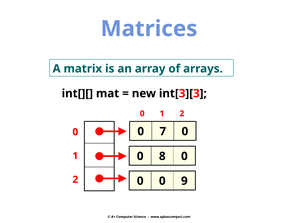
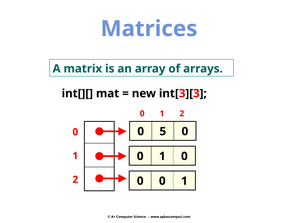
7: 7 -> 5
8 at (162, 157): 8 -> 1
0 0 9: 9 -> 1
